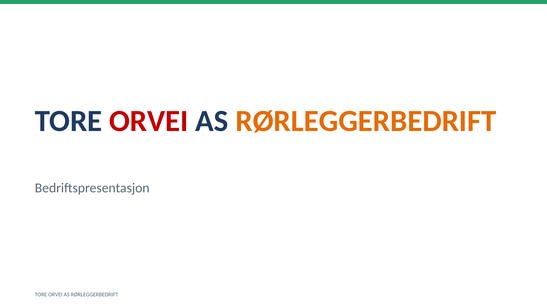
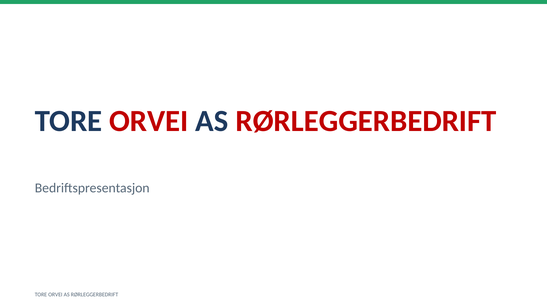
RØRLEGGERBEDRIFT at (366, 121) colour: orange -> red
